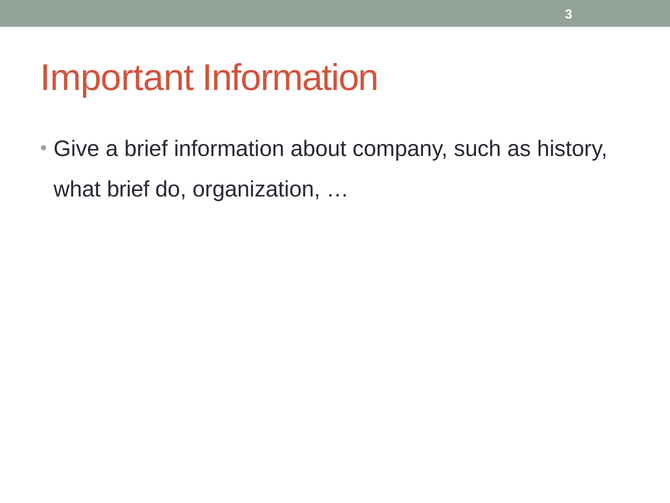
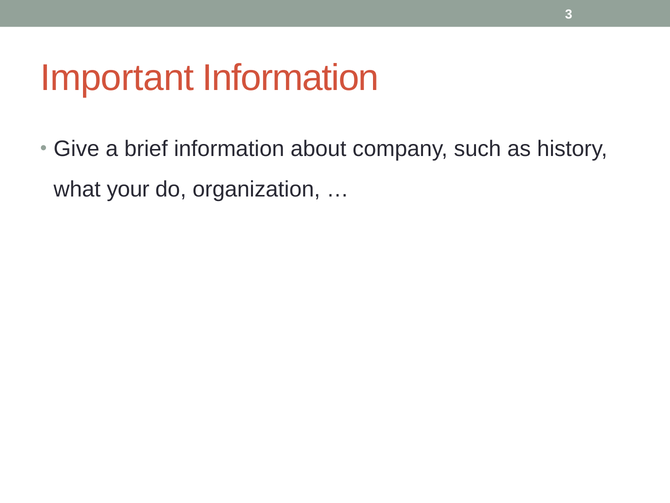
what brief: brief -> your
